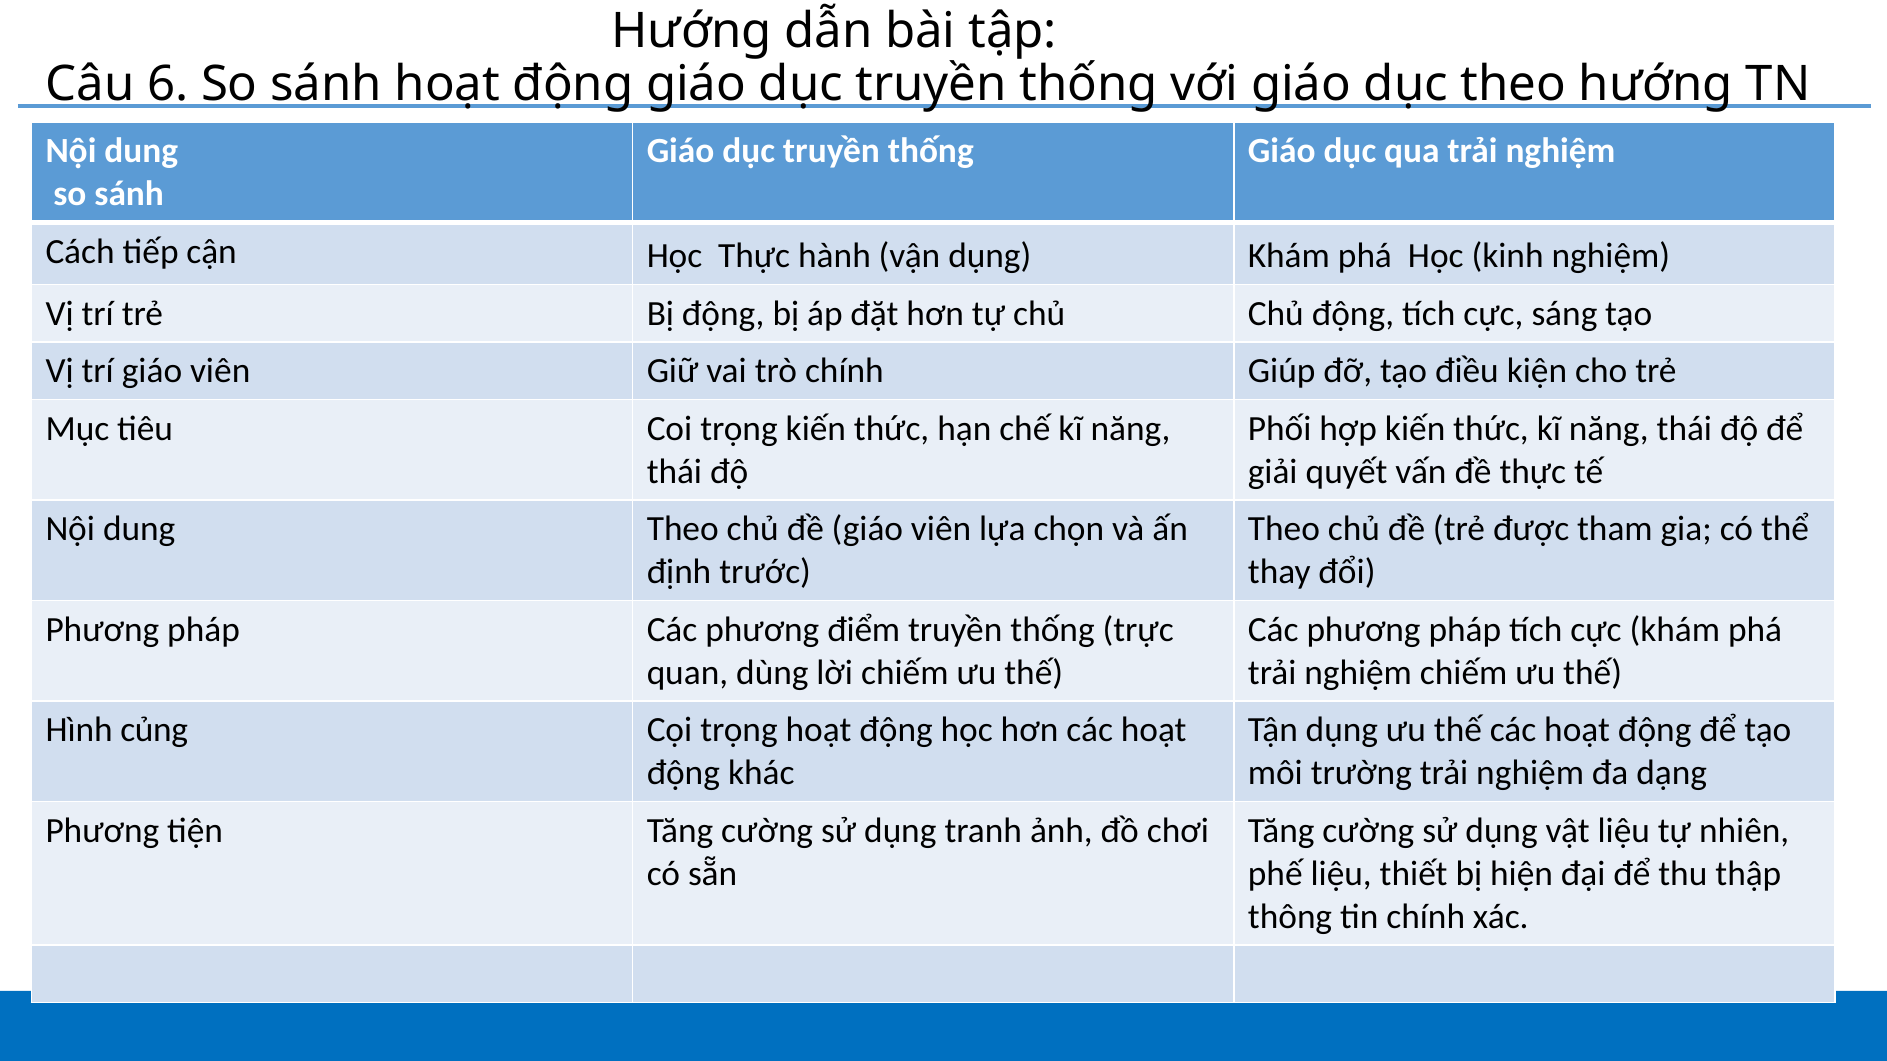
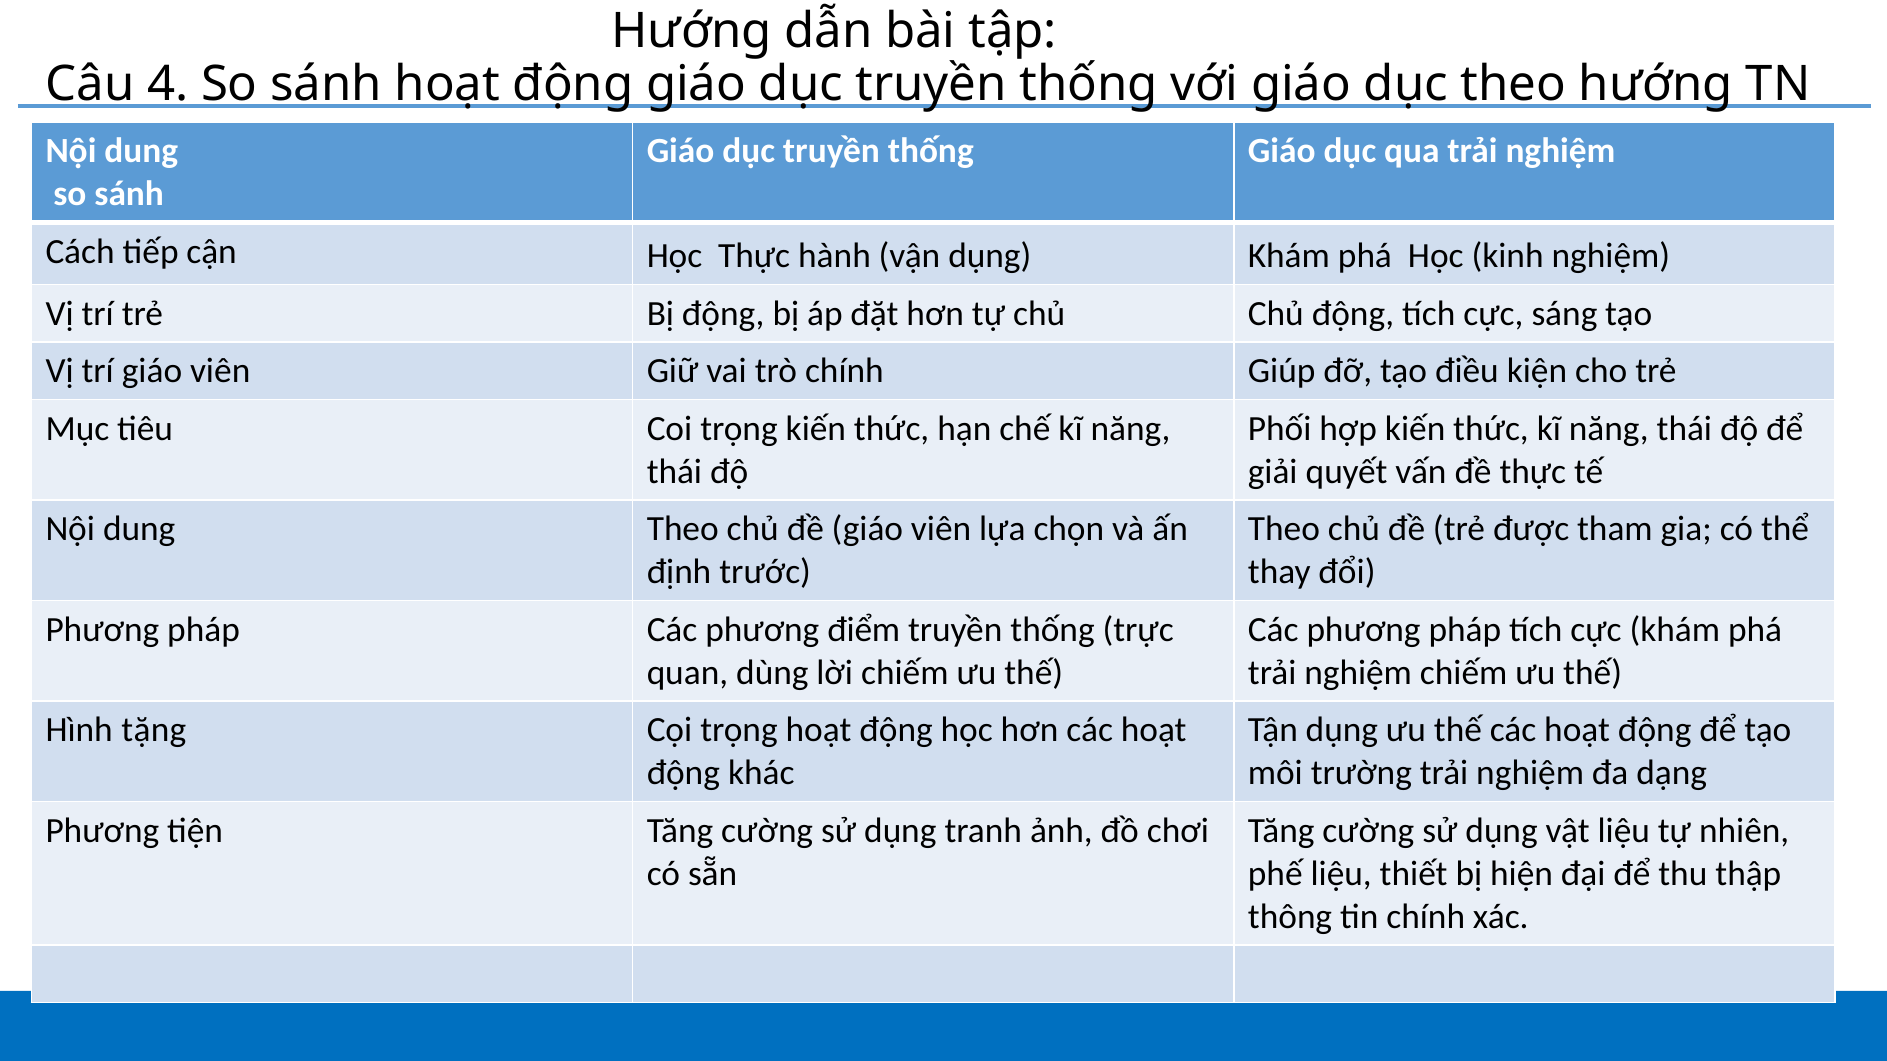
6: 6 -> 4
củng: củng -> tặng
